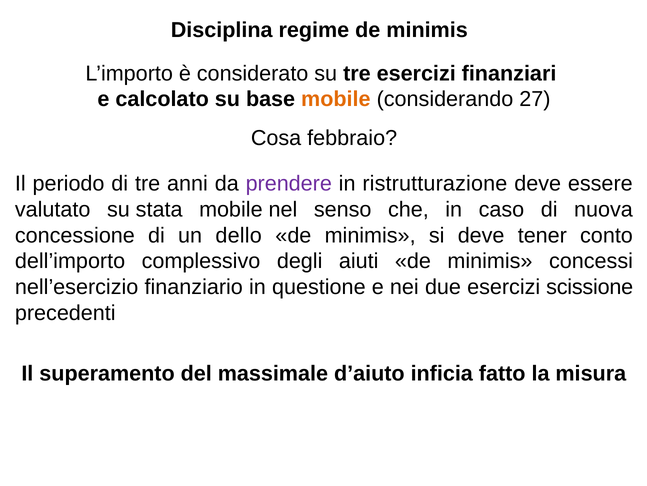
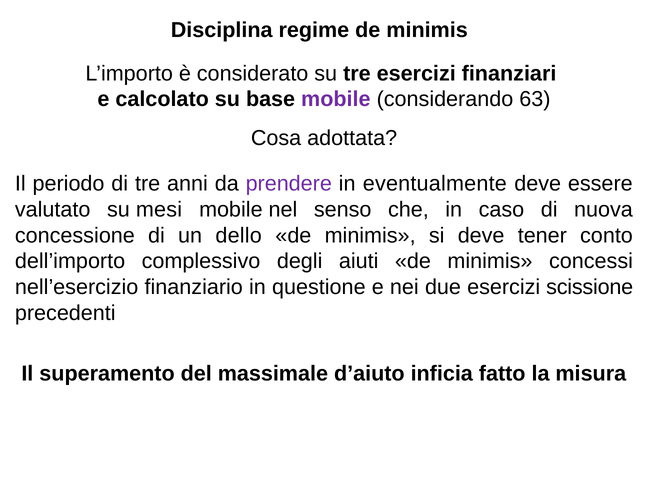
mobile at (336, 99) colour: orange -> purple
27: 27 -> 63
febbraio: febbraio -> adottata
ristrutturazione: ristrutturazione -> eventualmente
stata: stata -> mesi
